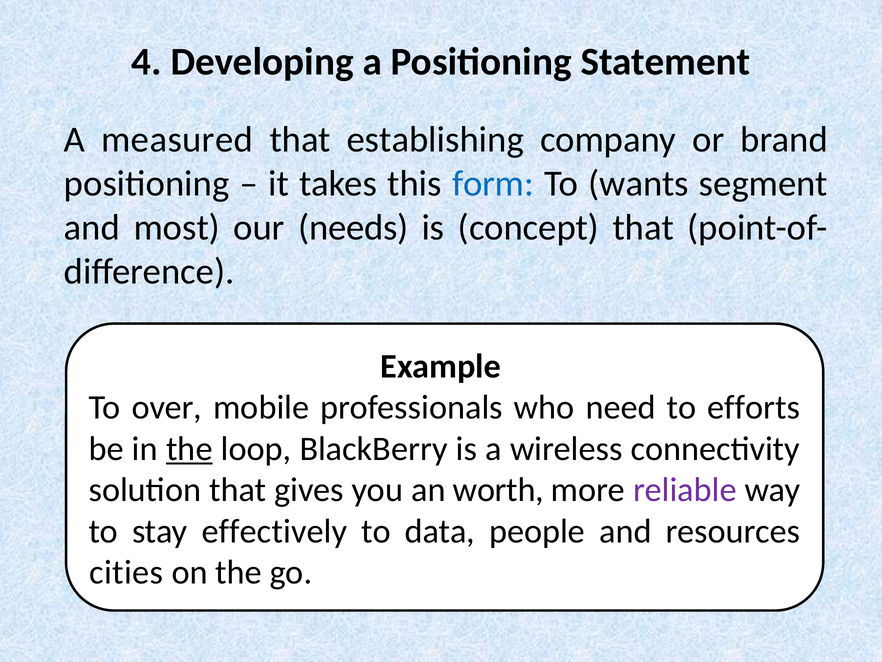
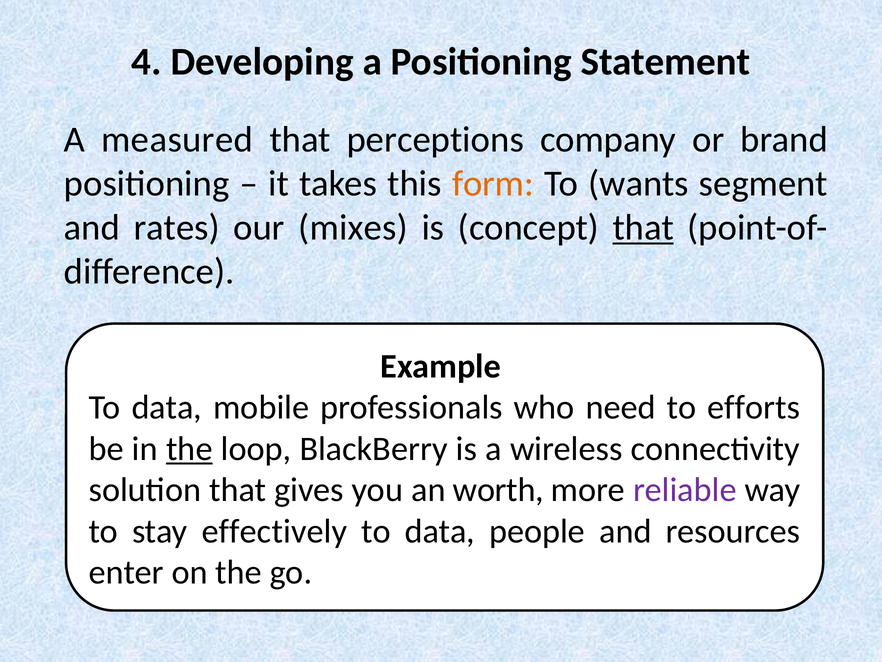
establishing: establishing -> perceptions
form colour: blue -> orange
most: most -> rates
needs: needs -> mixes
that at (643, 227) underline: none -> present
over at (167, 407): over -> data
cities: cities -> enter
